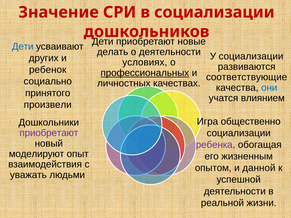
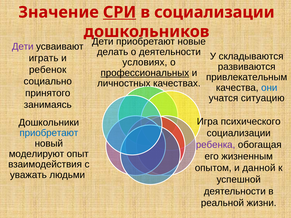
СРИ underline: none -> present
Дети at (23, 47) colour: blue -> purple
У социализации: социализации -> складываются
других: других -> играть
соответствующие: соответствующие -> привлекательным
влиянием: влиянием -> ситуацию
произвели: произвели -> занимаясь
общественно: общественно -> психического
приобретают at (49, 133) colour: purple -> blue
